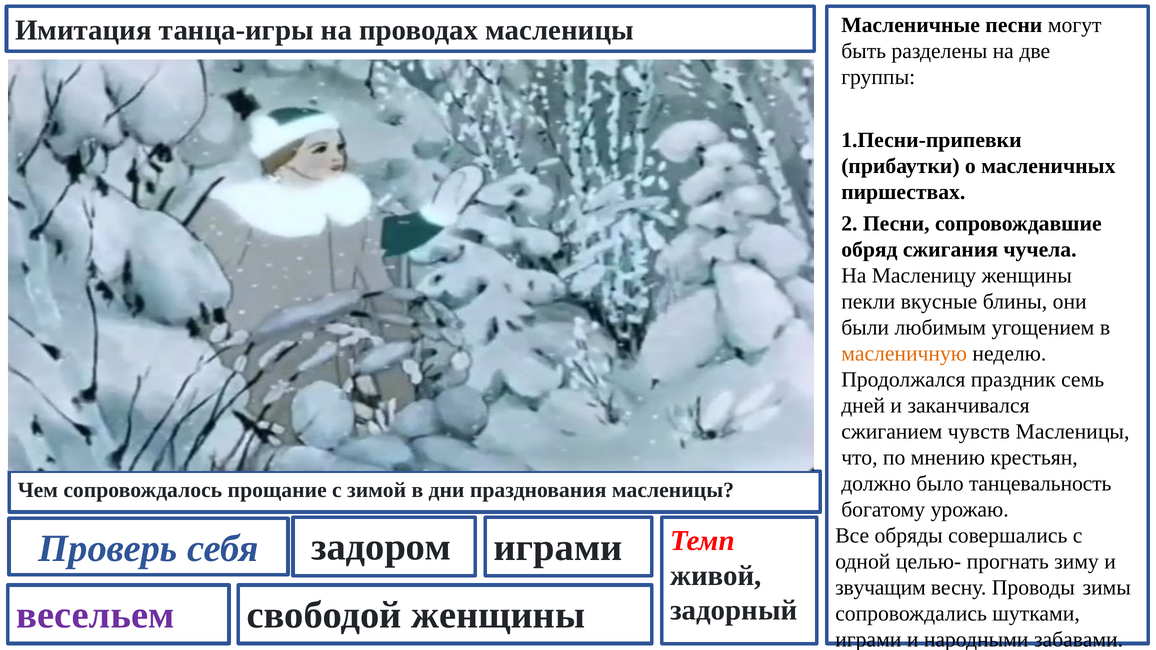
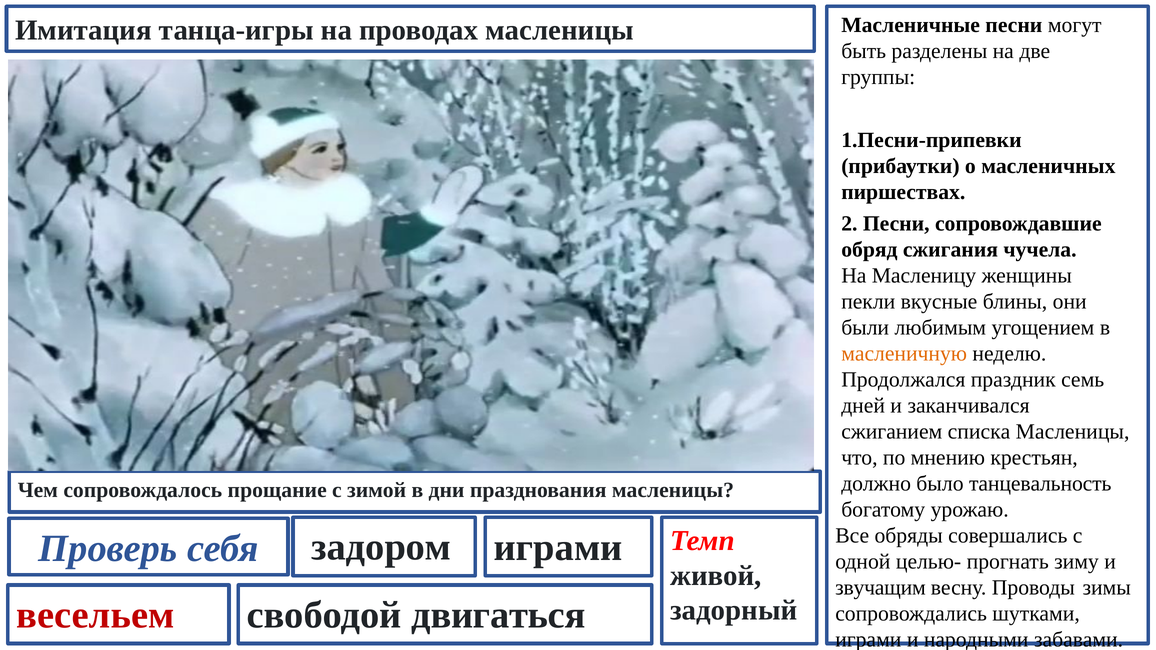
чувств: чувств -> списка
весельем colour: purple -> red
свободой женщины: женщины -> двигаться
